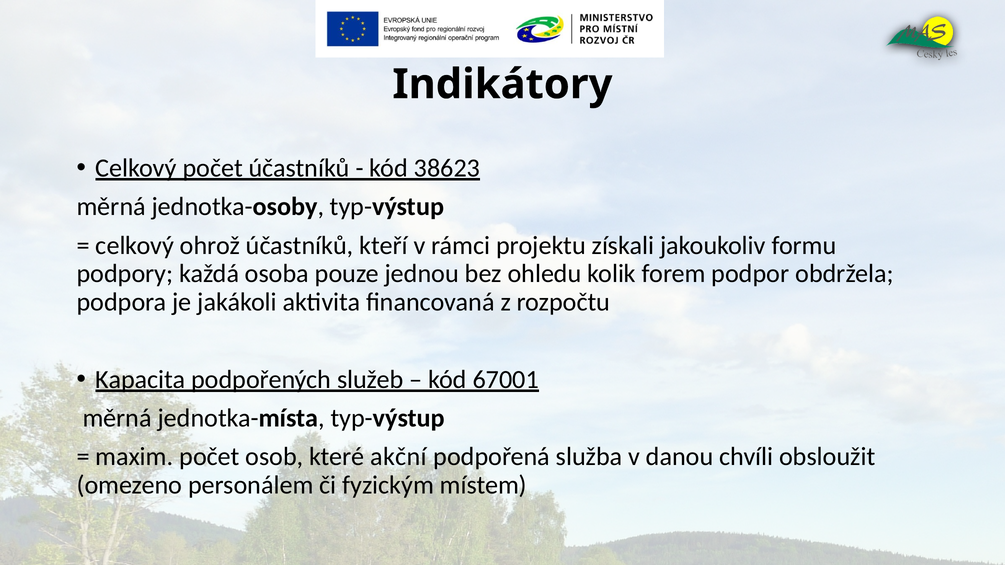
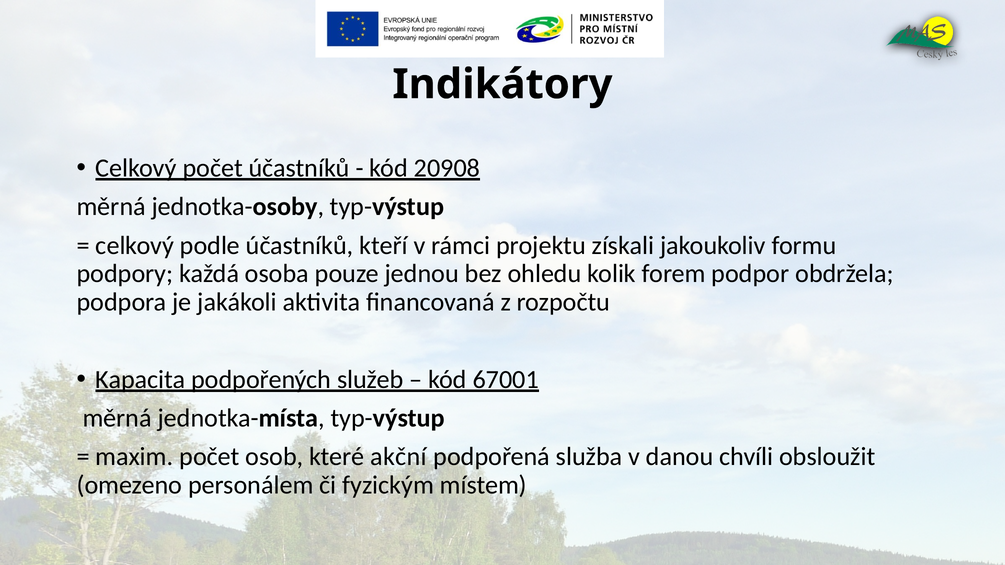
38623: 38623 -> 20908
ohrož: ohrož -> podle
